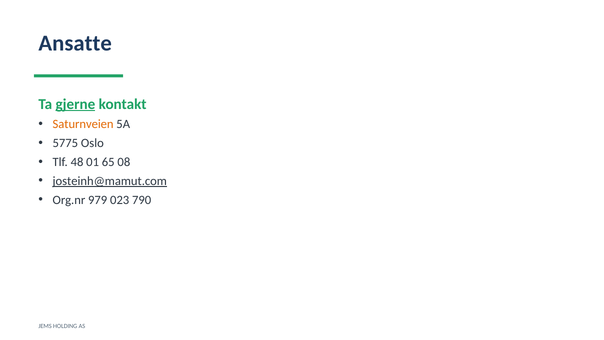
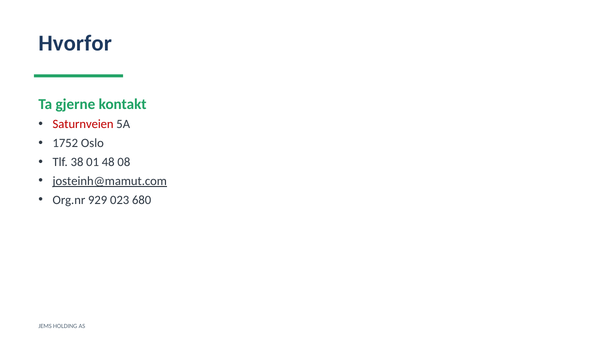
Ansatte: Ansatte -> Hvorfor
gjerne underline: present -> none
Saturnveien colour: orange -> red
5775: 5775 -> 1752
48: 48 -> 38
65: 65 -> 48
979: 979 -> 929
790: 790 -> 680
